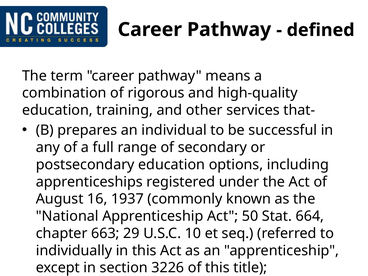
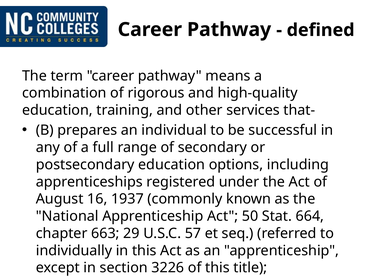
10: 10 -> 57
